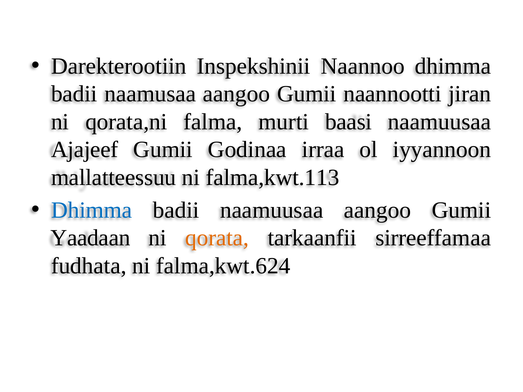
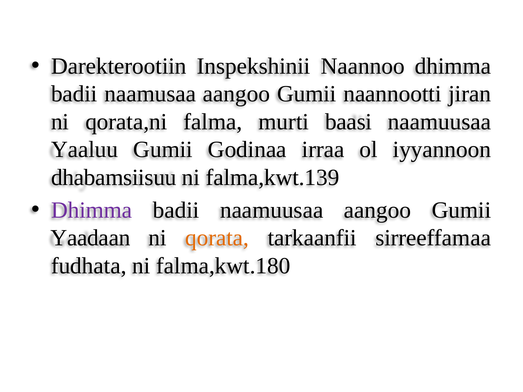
Ajajeef: Ajajeef -> Yaaluu
mallatteessuu: mallatteessuu -> dhabamsiisuu
falma,kwt.113: falma,kwt.113 -> falma,kwt.139
Dhimma at (92, 210) colour: blue -> purple
falma,kwt.624: falma,kwt.624 -> falma,kwt.180
